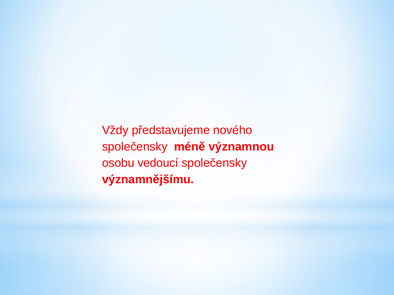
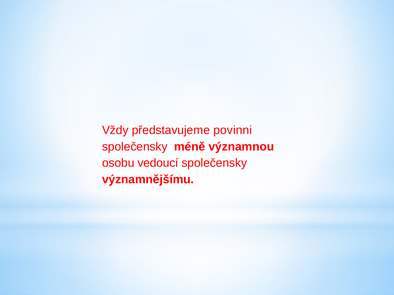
nového: nového -> povinni
